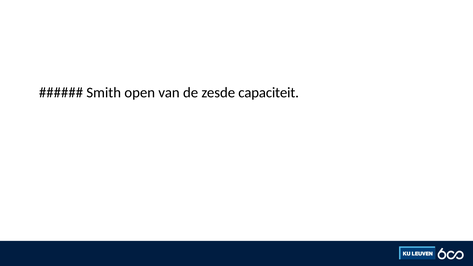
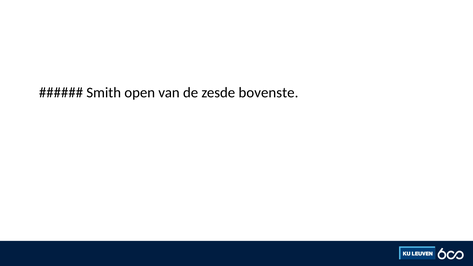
capaciteit: capaciteit -> bovenste
